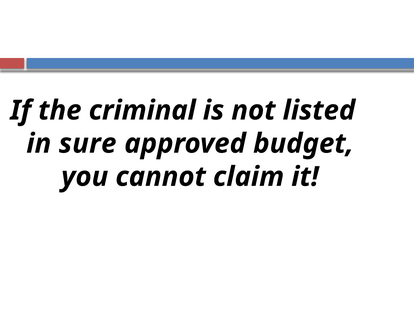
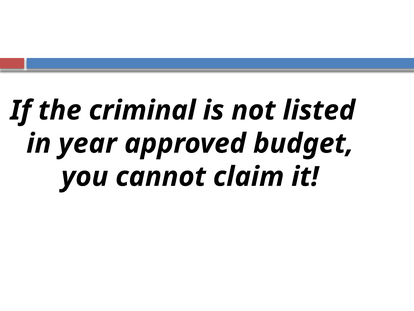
sure: sure -> year
